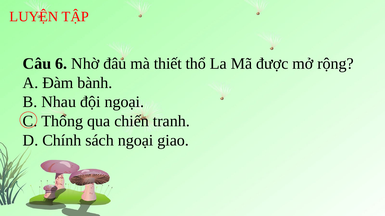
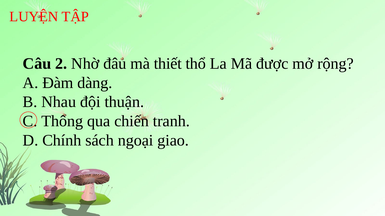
6: 6 -> 2
bành: bành -> dàng
đội ngoại: ngoại -> thuận
